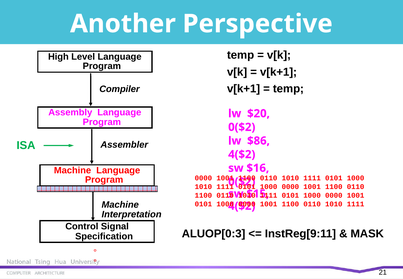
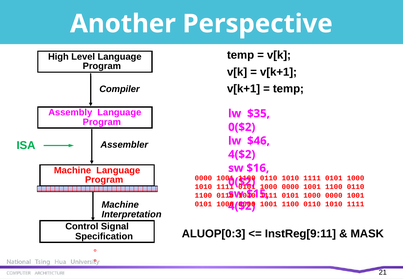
$20: $20 -> $35
$86: $86 -> $46
